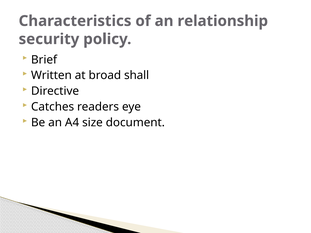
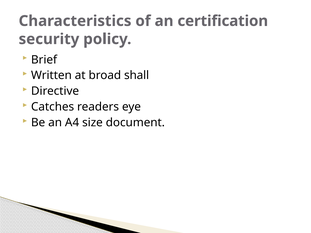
relationship: relationship -> certification
